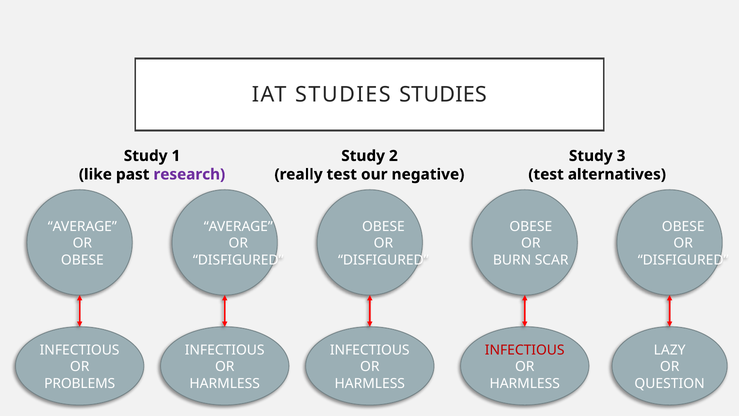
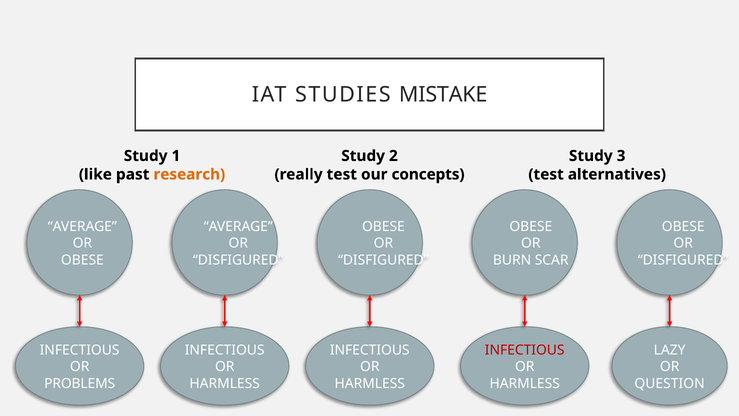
STUDIES STUDIES: STUDIES -> MISTAKE
research colour: purple -> orange
negative: negative -> concepts
